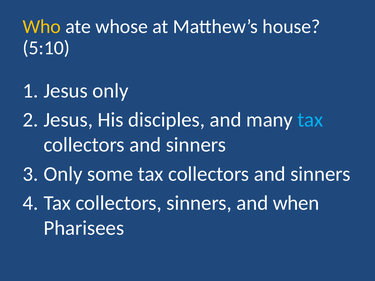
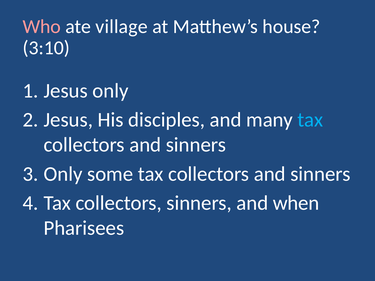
Who colour: yellow -> pink
whose: whose -> village
5:10: 5:10 -> 3:10
